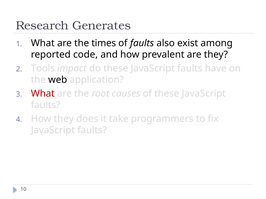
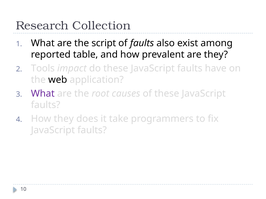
Generates: Generates -> Collection
times: times -> script
code: code -> table
What at (43, 94) colour: red -> purple
